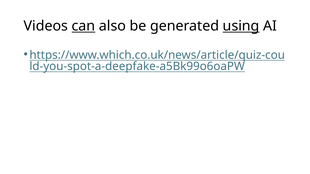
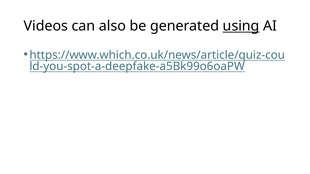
can underline: present -> none
